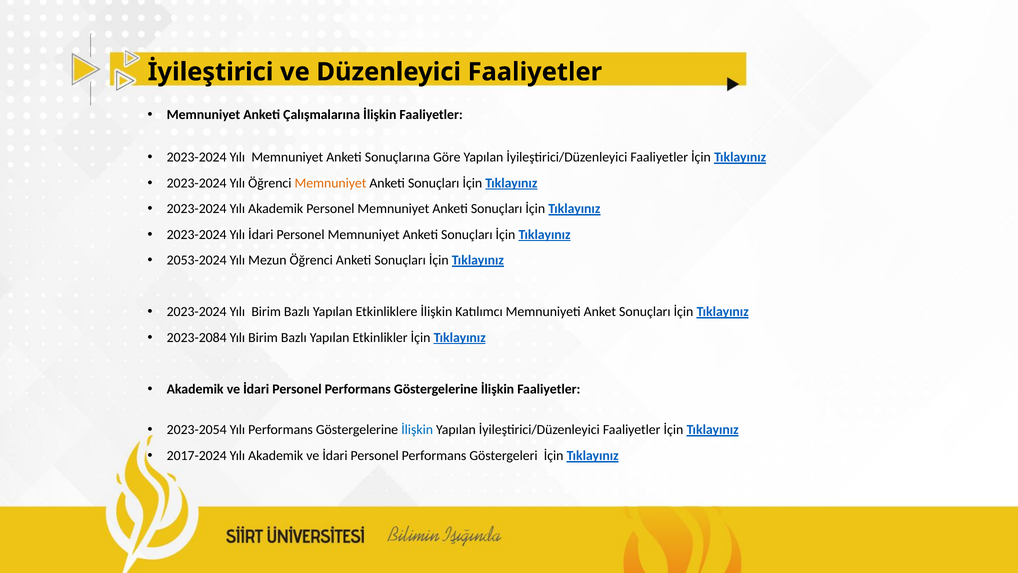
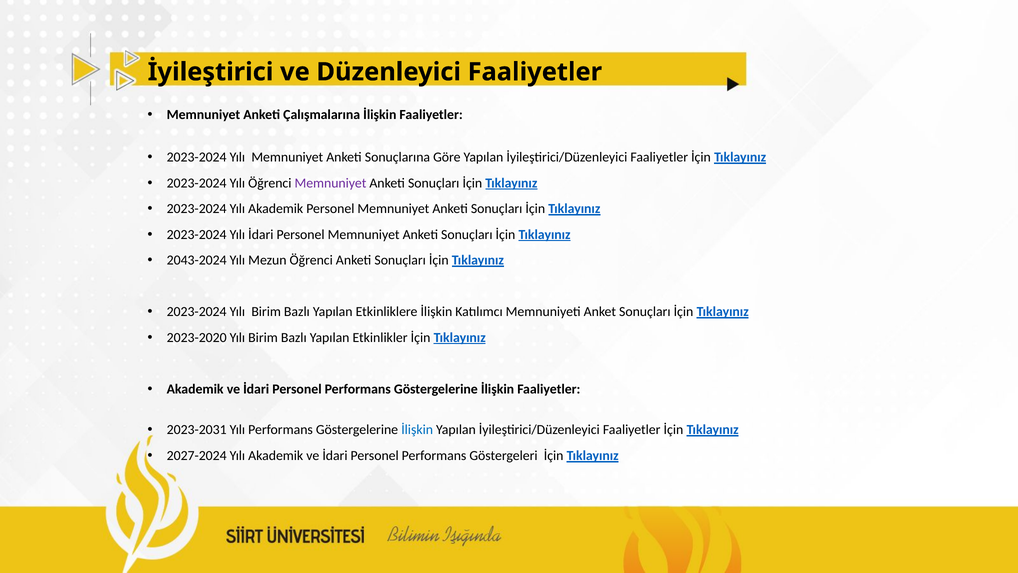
Memnuniyet at (330, 183) colour: orange -> purple
2053-2024: 2053-2024 -> 2043-2024
2023-2084: 2023-2084 -> 2023-2020
2023-2054: 2023-2054 -> 2023-2031
2017-2024: 2017-2024 -> 2027-2024
